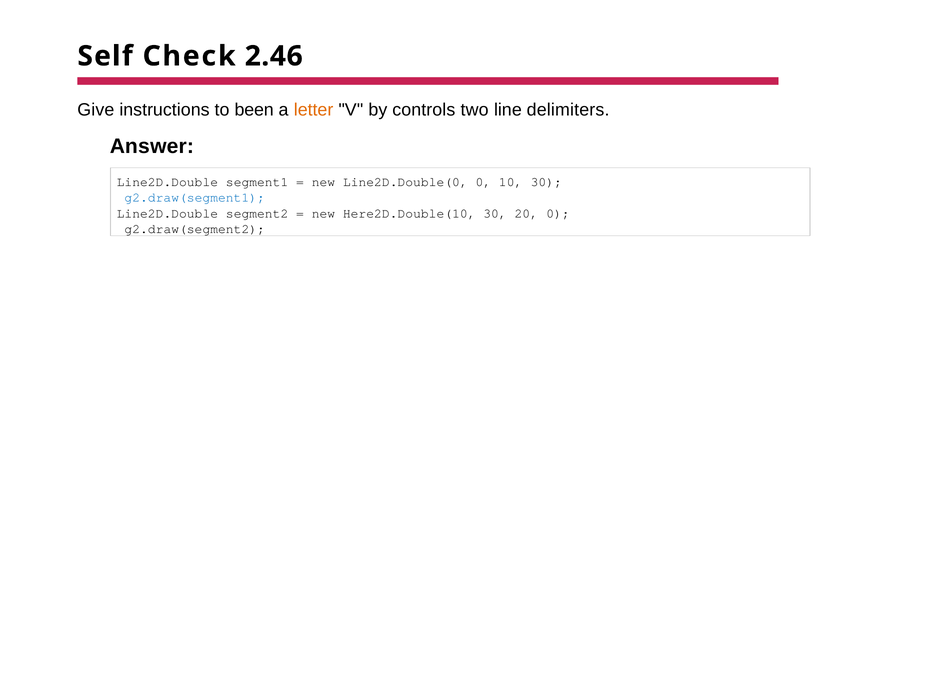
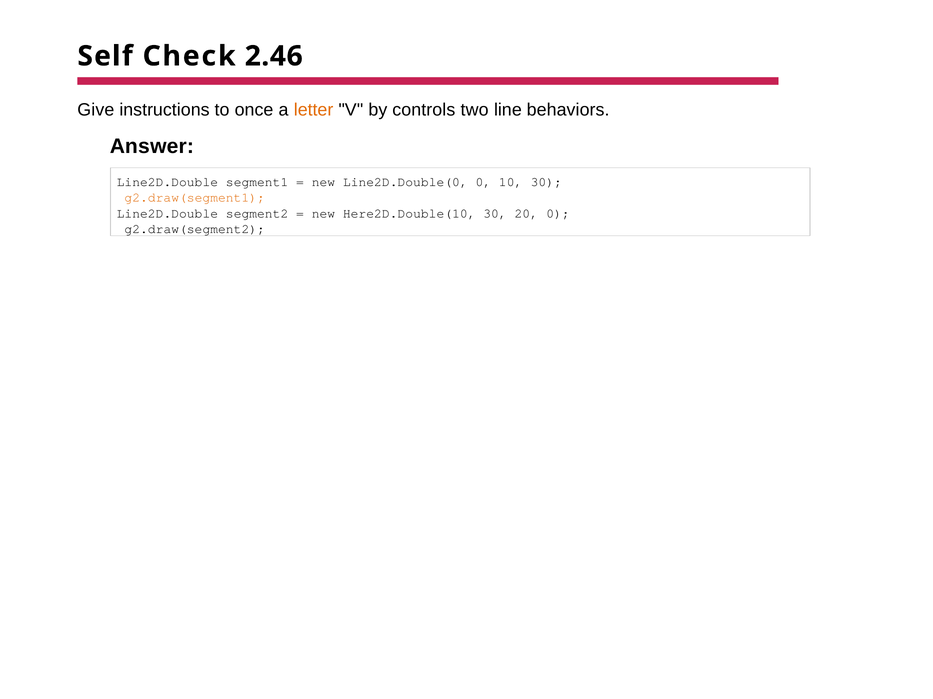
been: been -> once
delimiters: delimiters -> behaviors
g2.draw(segment1 colour: blue -> orange
